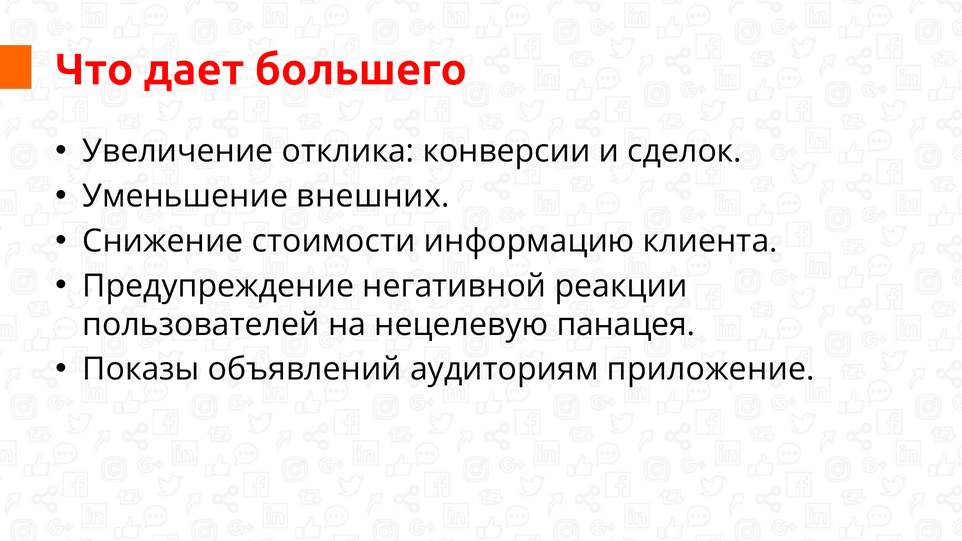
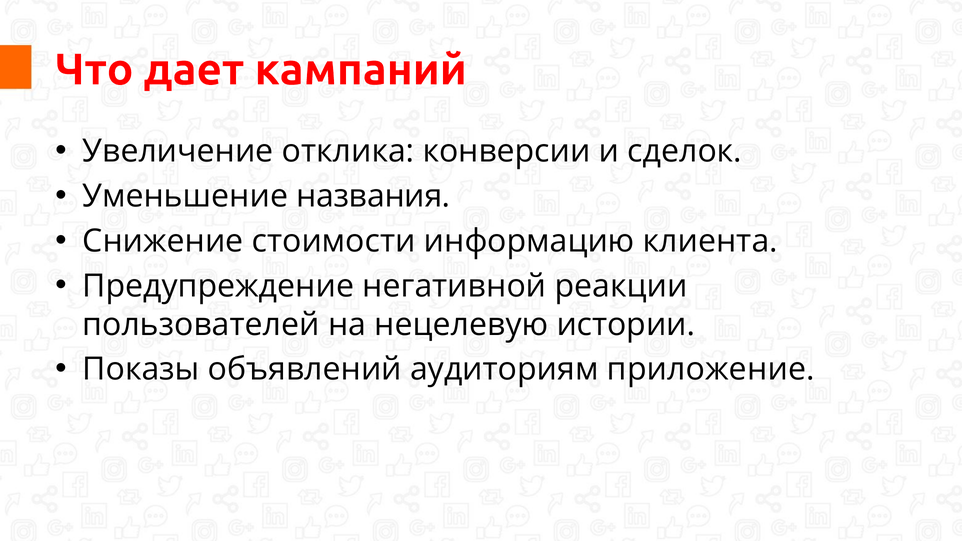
большего: большего -> кампаний
внешних: внешних -> названия
панацея: панацея -> истории
